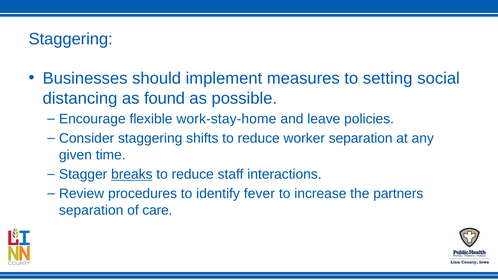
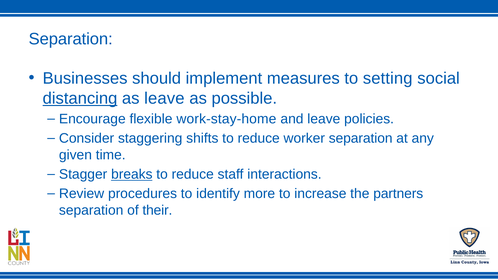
Staggering at (71, 39): Staggering -> Separation
distancing underline: none -> present
as found: found -> leave
fever: fever -> more
care: care -> their
